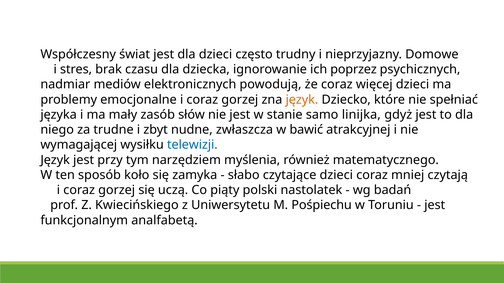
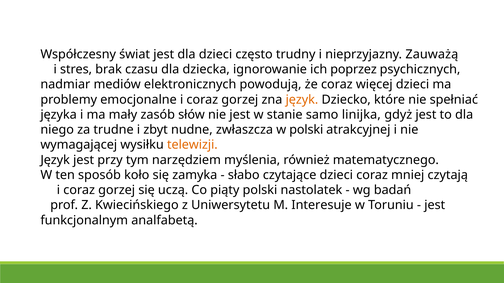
Domowe: Domowe -> Zauważą
w bawić: bawić -> polski
telewizji colour: blue -> orange
Pośpiechu: Pośpiechu -> Interesuje
